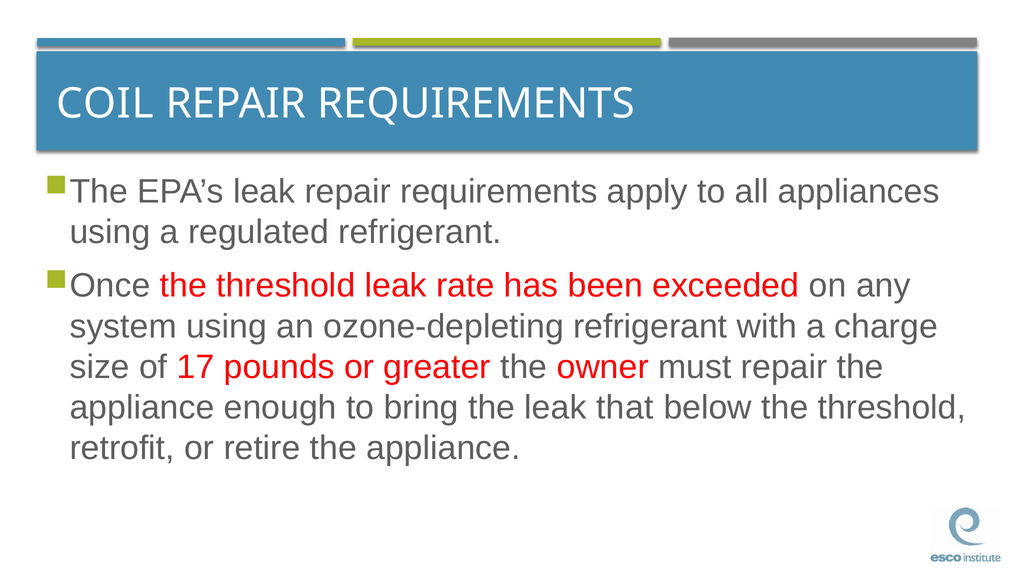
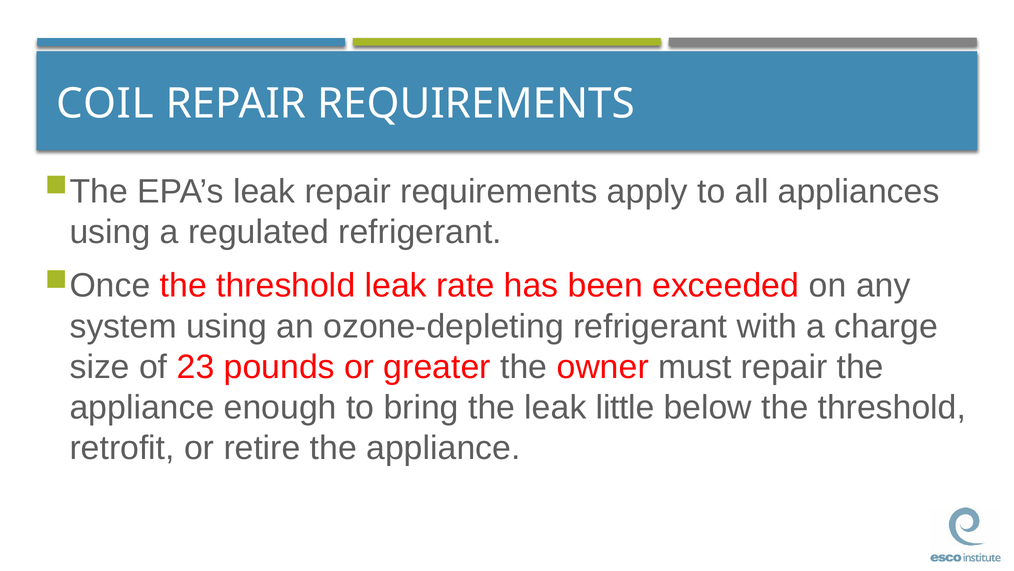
17: 17 -> 23
that: that -> little
